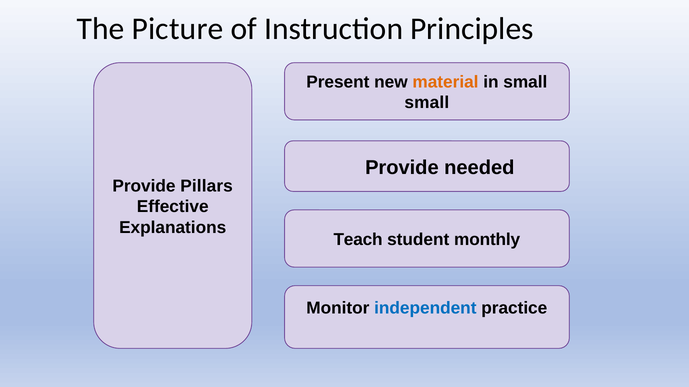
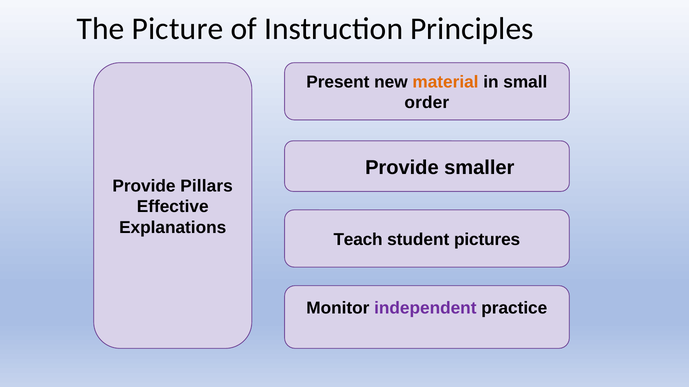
small at (427, 103): small -> order
needed: needed -> smaller
monthly: monthly -> pictures
independent colour: blue -> purple
